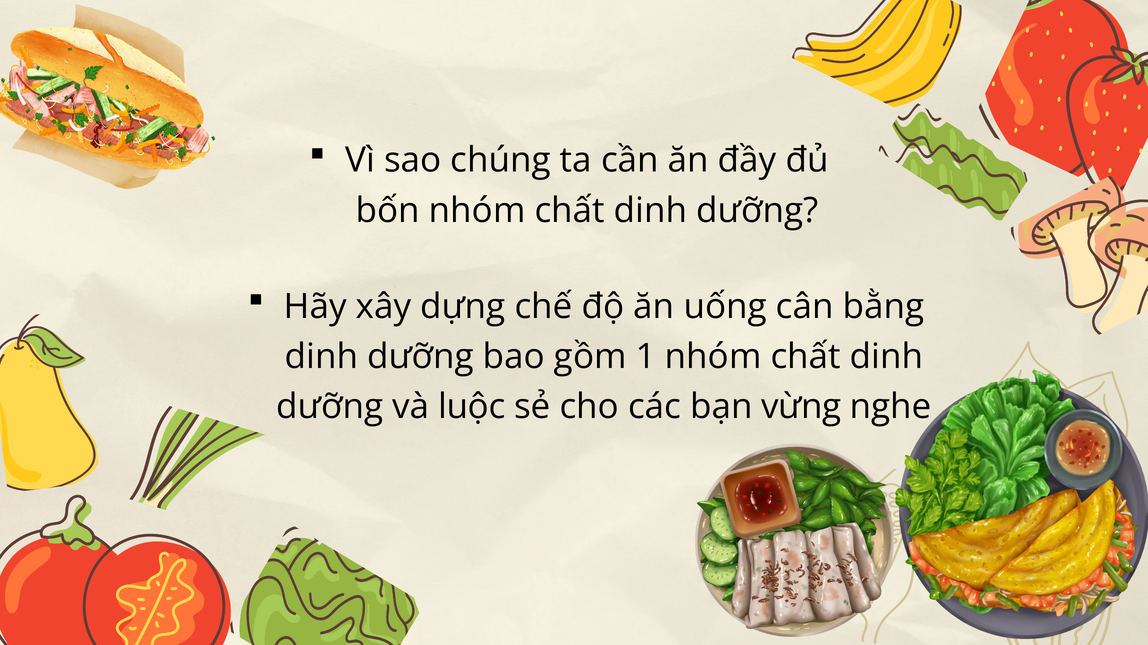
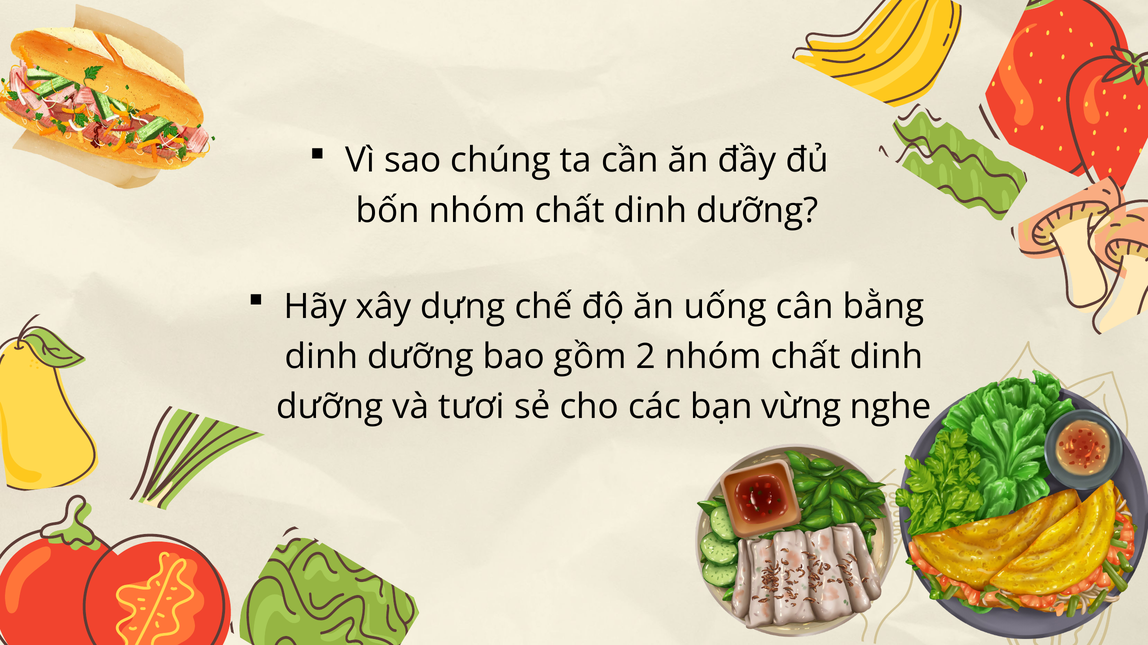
1: 1 -> 2
luộc: luộc -> tươi
